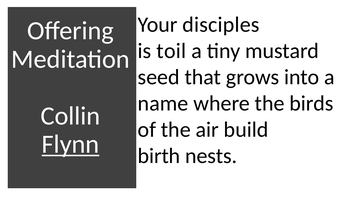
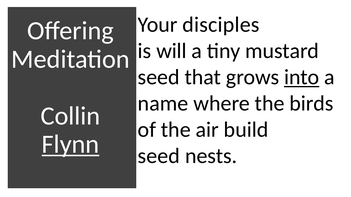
toil: toil -> will
into underline: none -> present
birth at (159, 156): birth -> seed
